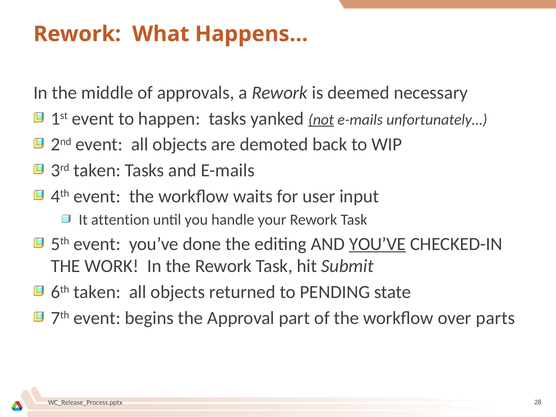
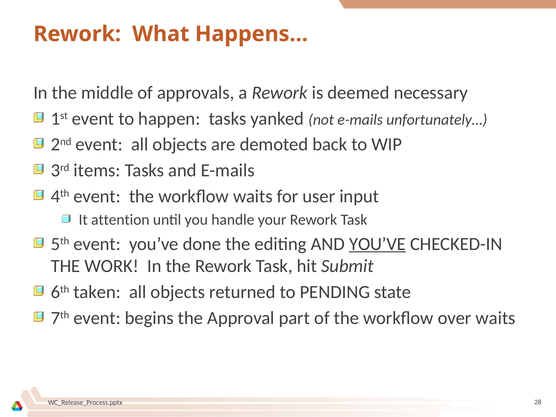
not underline: present -> none
3rd taken: taken -> items
over parts: parts -> waits
